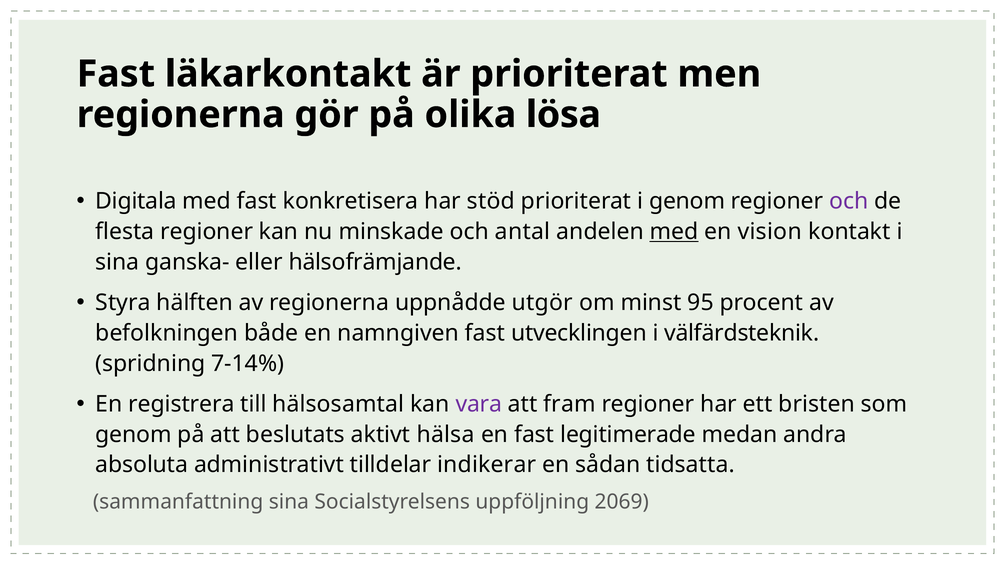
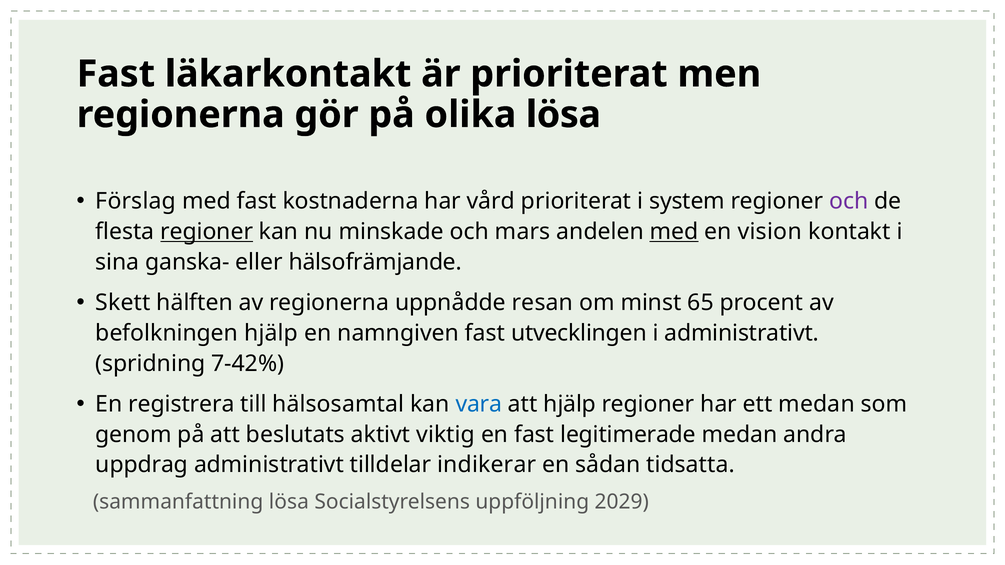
Digitala: Digitala -> Förslag
konkretisera: konkretisera -> kostnaderna
stöd: stöd -> vård
i genom: genom -> system
regioner at (207, 232) underline: none -> present
antal: antal -> mars
Styra: Styra -> Skett
utgör: utgör -> resan
95: 95 -> 65
befolkningen både: både -> hjälp
i välfärdsteknik: välfärdsteknik -> administrativt
7-14%: 7-14% -> 7-42%
vara colour: purple -> blue
att fram: fram -> hjälp
ett bristen: bristen -> medan
hälsa: hälsa -> viktig
absoluta: absoluta -> uppdrag
sammanfattning sina: sina -> lösa
2069: 2069 -> 2029
